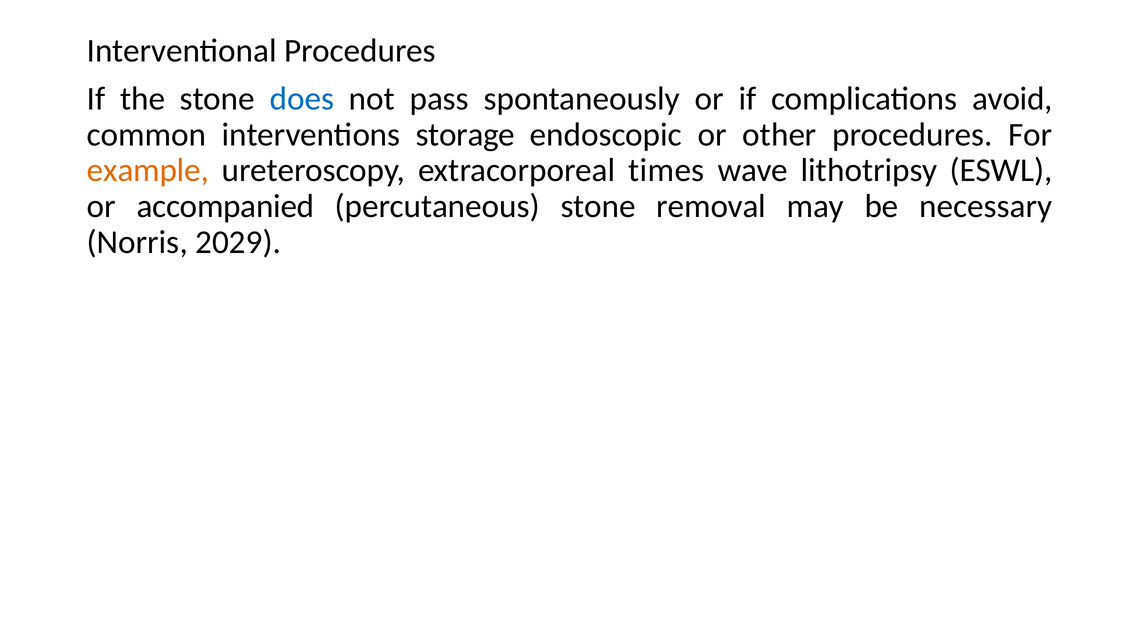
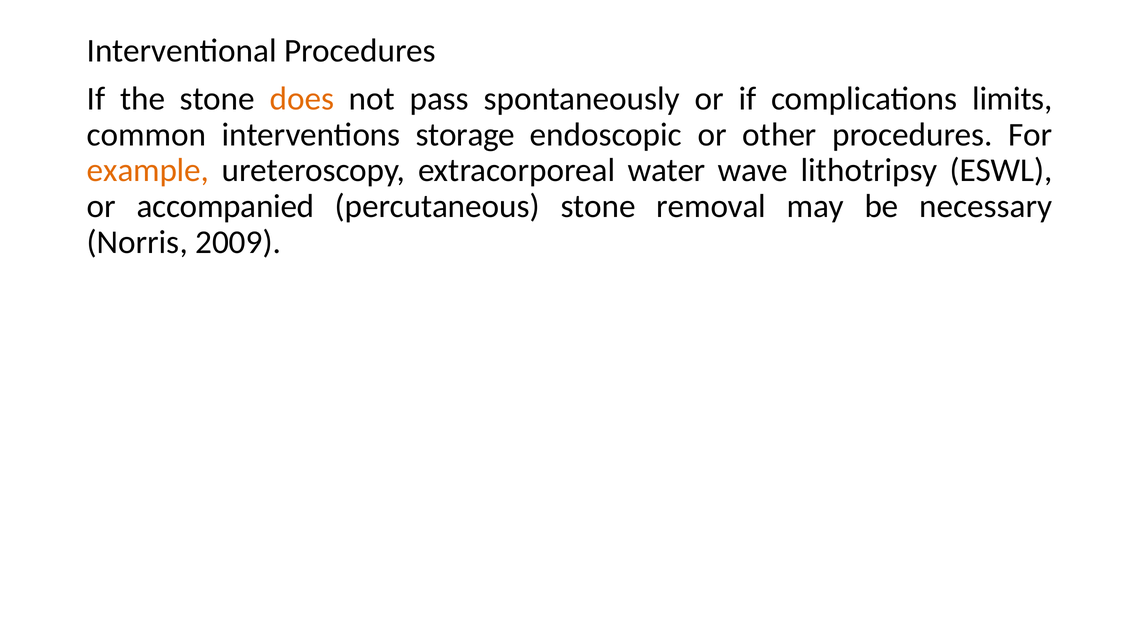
does colour: blue -> orange
avoid: avoid -> limits
times: times -> water
2029: 2029 -> 2009
